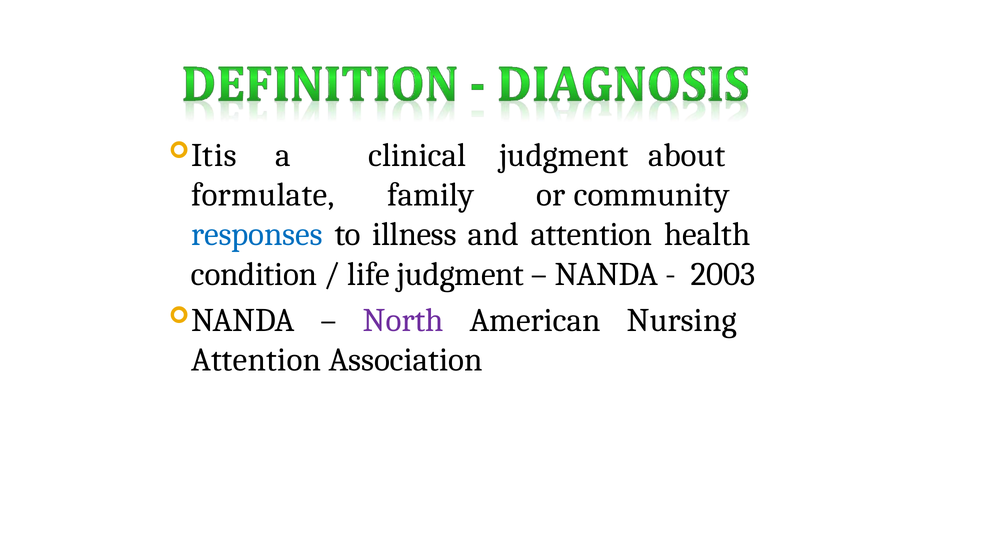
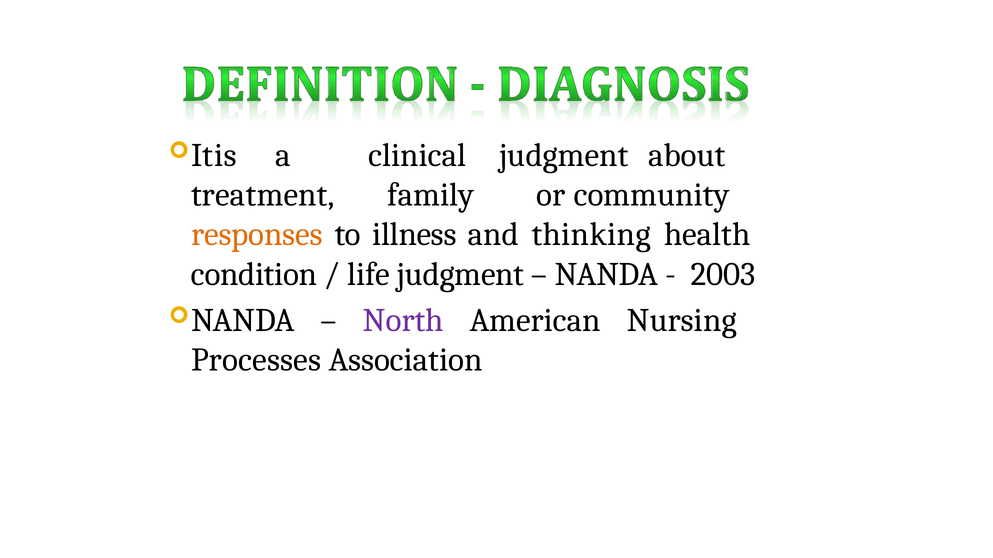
formulate: formulate -> treatment
responses colour: blue -> orange
and attention: attention -> thinking
Attention at (256, 360): Attention -> Processes
